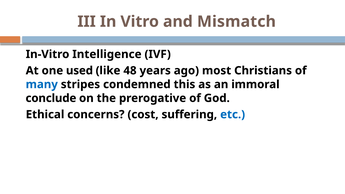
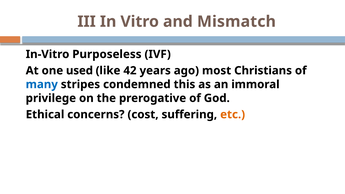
Intelligence: Intelligence -> Purposeless
48: 48 -> 42
conclude: conclude -> privilege
etc colour: blue -> orange
